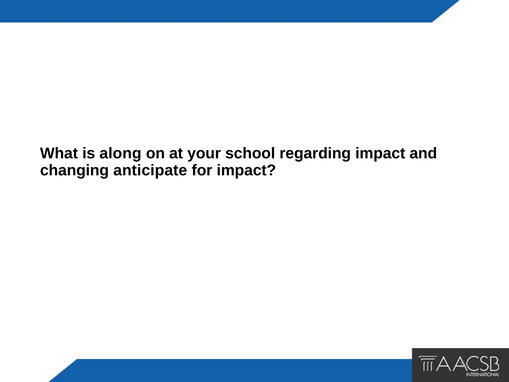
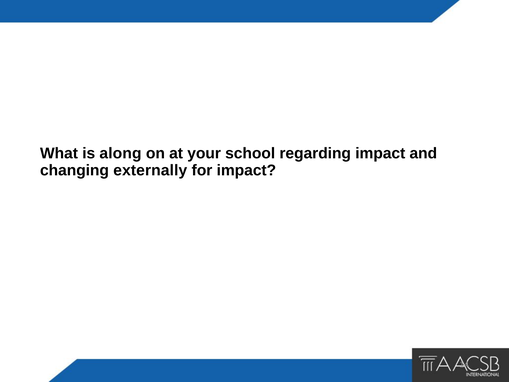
anticipate: anticipate -> externally
